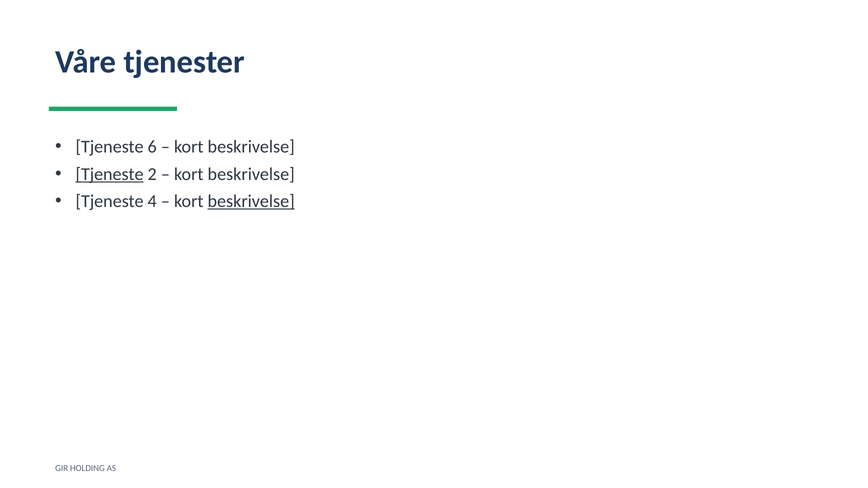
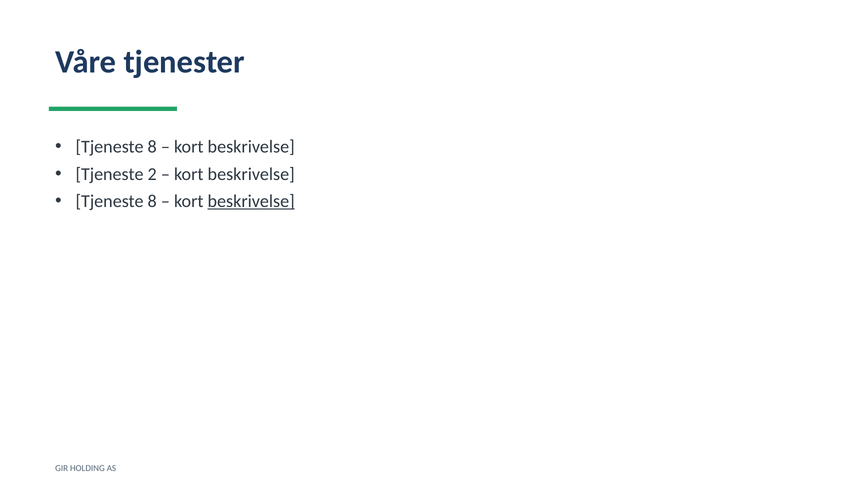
6 at (152, 147): 6 -> 8
Tjeneste at (110, 174) underline: present -> none
4 at (152, 201): 4 -> 8
